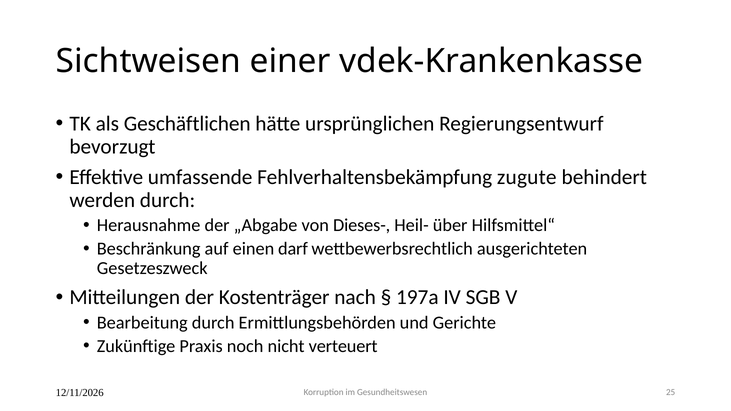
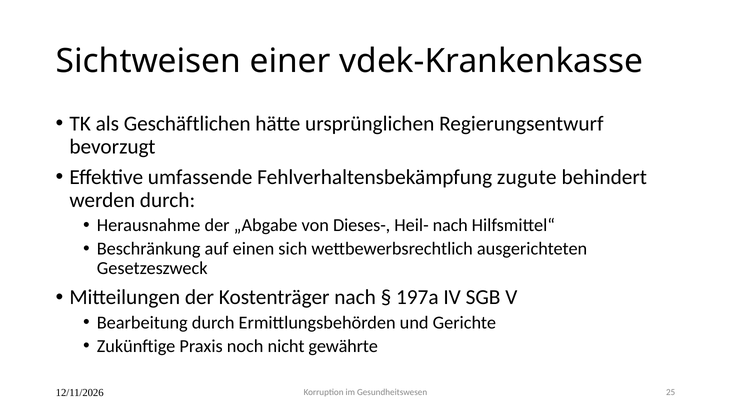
Heil- über: über -> nach
darf: darf -> sich
verteuert: verteuert -> gewährte
